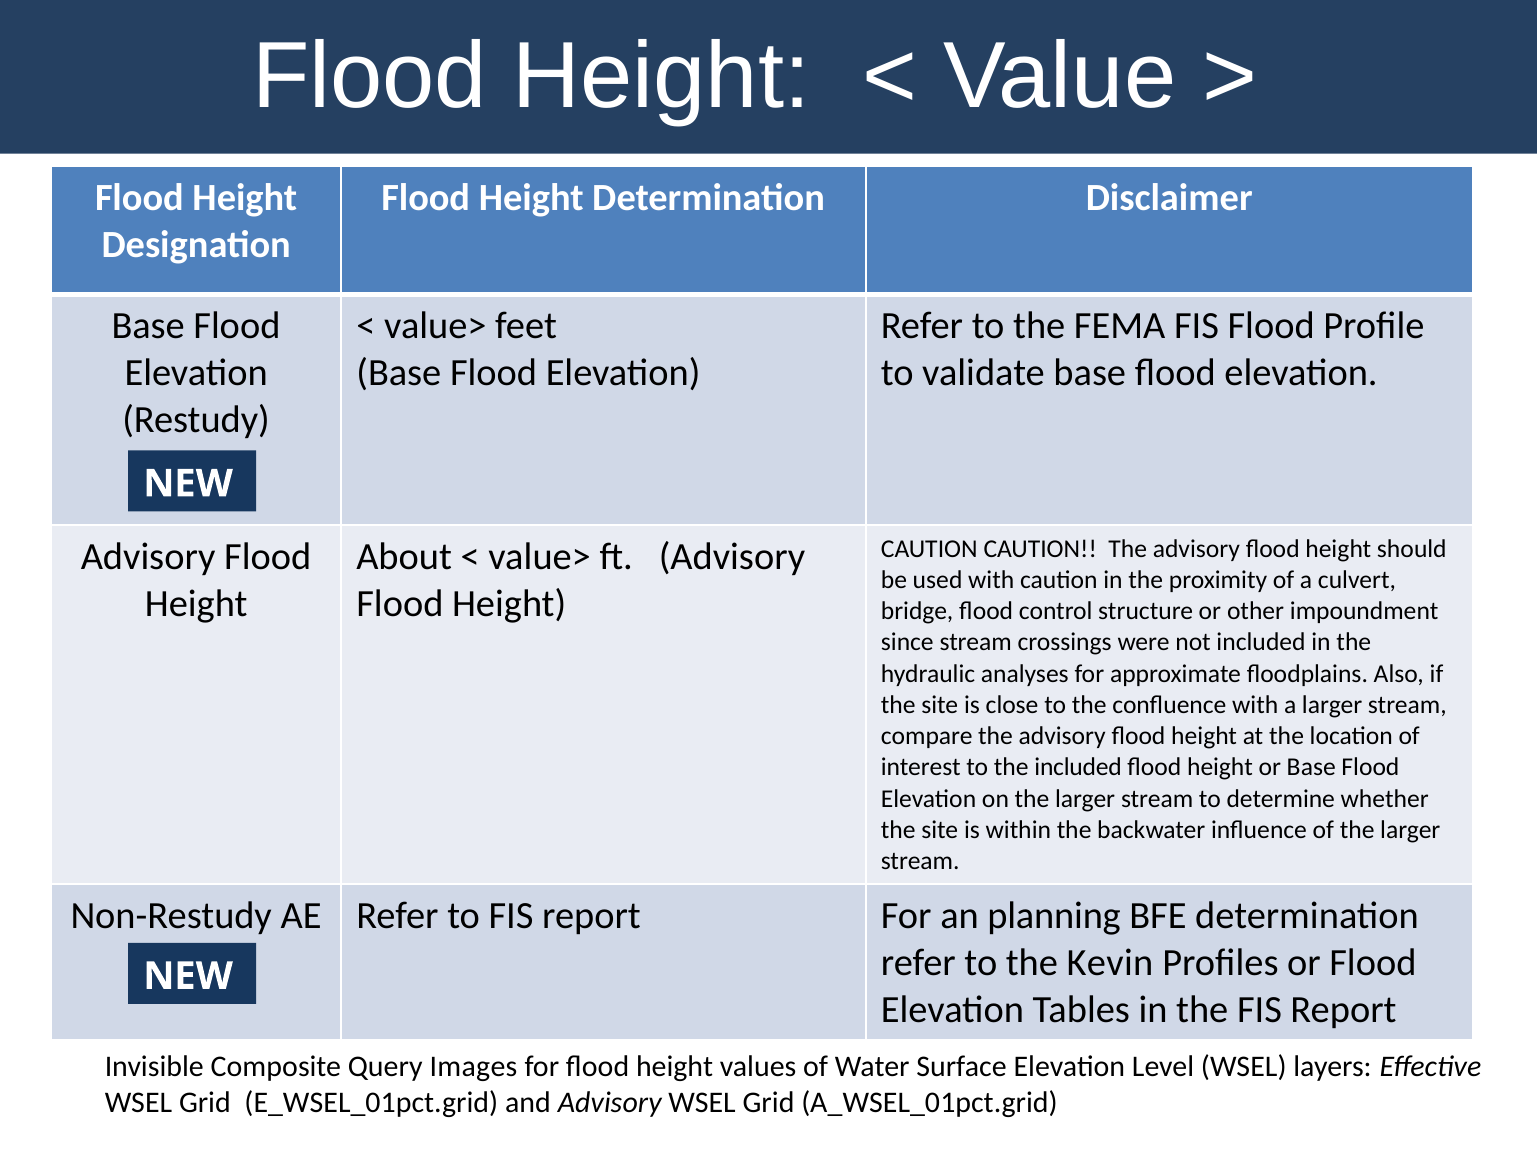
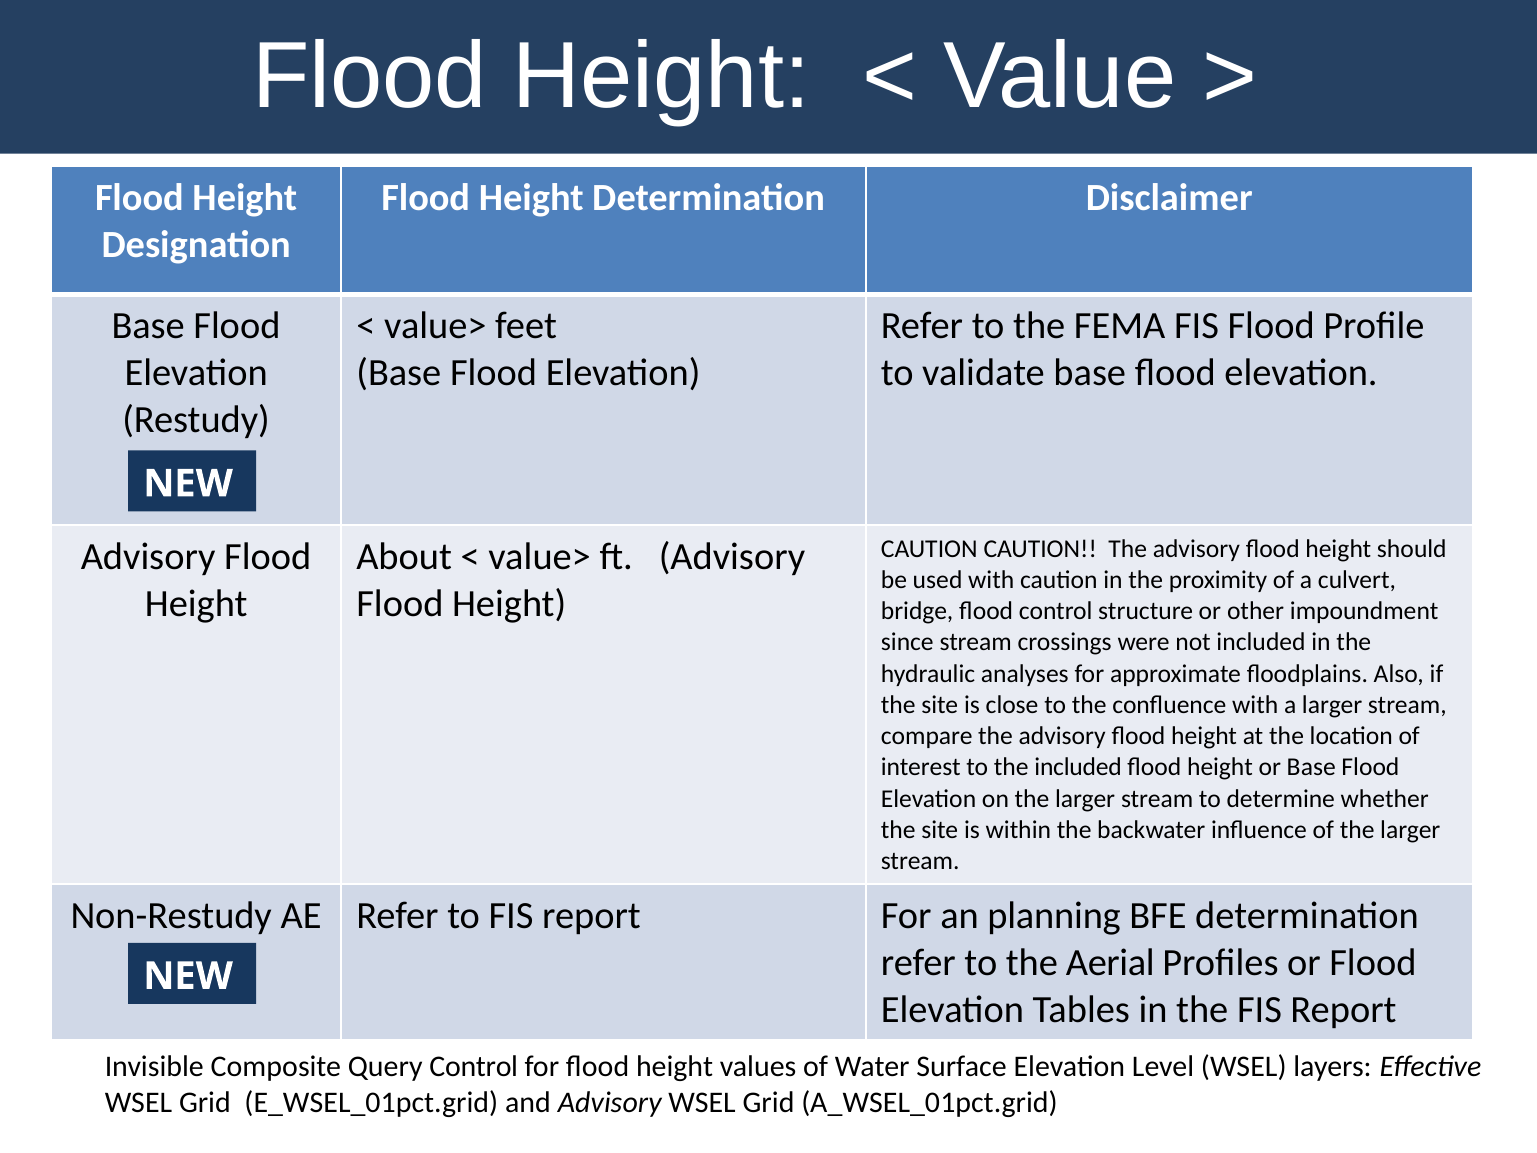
Kevin: Kevin -> Aerial
Query Images: Images -> Control
